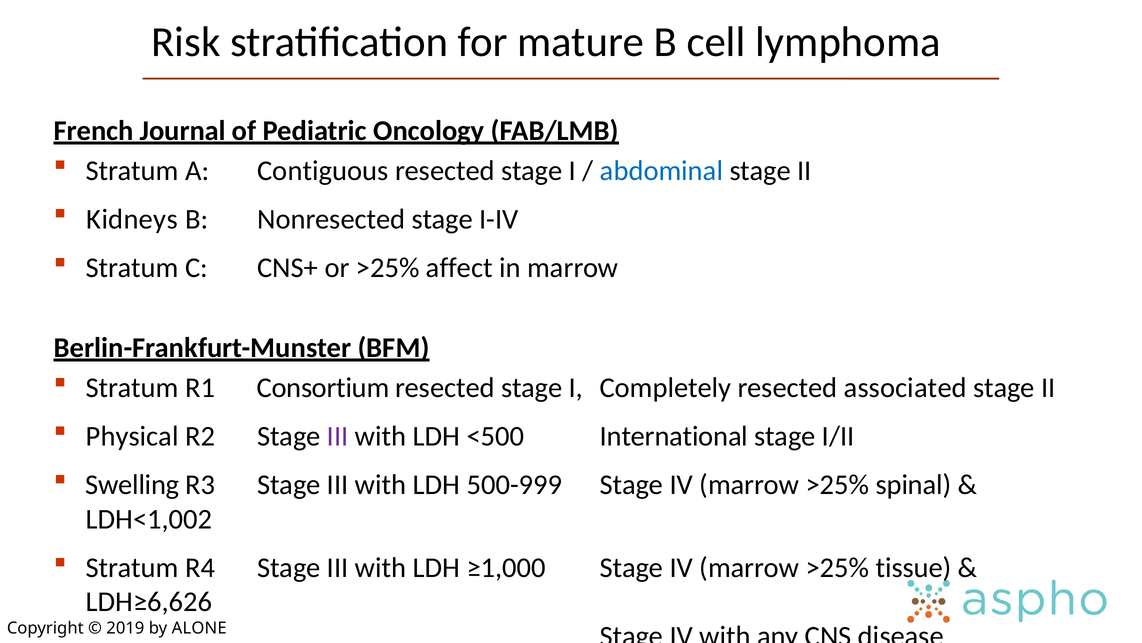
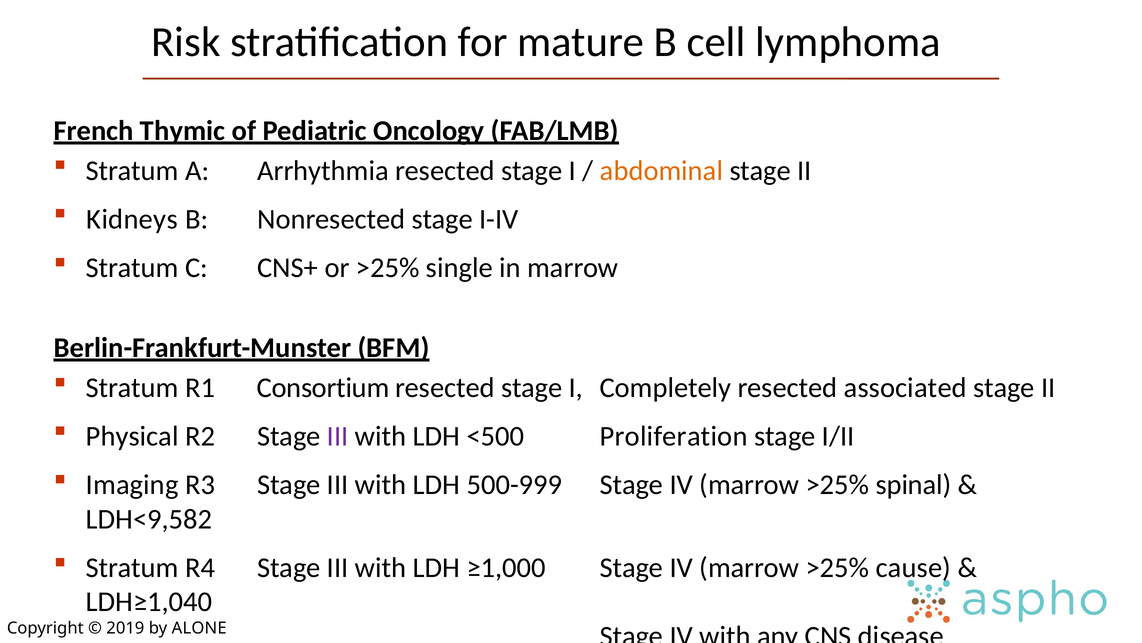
Journal: Journal -> Thymic
Contiguous: Contiguous -> Arrhythmia
abdominal colour: blue -> orange
affect: affect -> single
International: International -> Proliferation
Swelling: Swelling -> Imaging
LDH<1,002: LDH<1,002 -> LDH<9,582
tissue: tissue -> cause
LDH≥6,626: LDH≥6,626 -> LDH≥1,040
